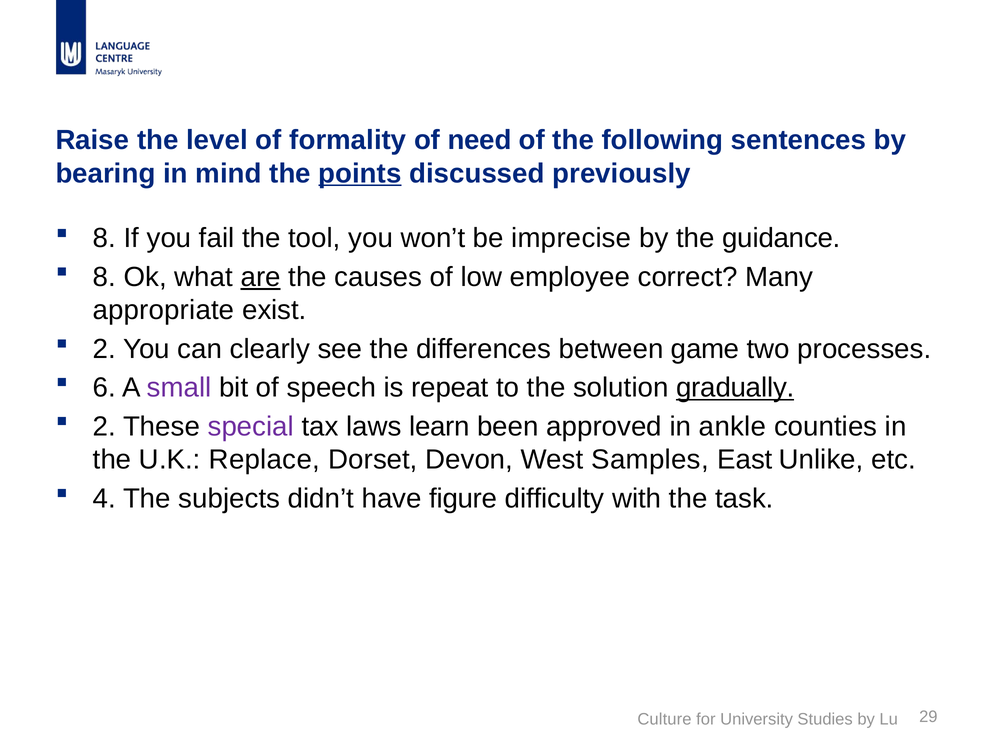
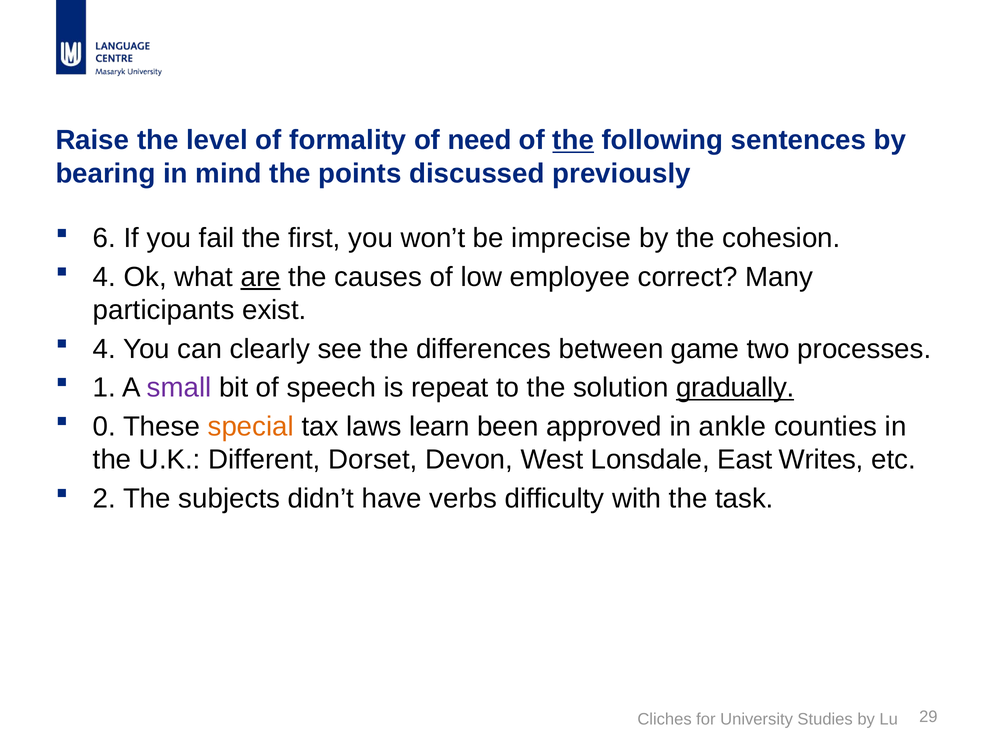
the at (573, 140) underline: none -> present
points underline: present -> none
8 at (104, 238): 8 -> 6
tool: tool -> first
guidance: guidance -> cohesion
8 at (104, 277): 8 -> 4
appropriate: appropriate -> participants
2 at (104, 349): 2 -> 4
6: 6 -> 1
2 at (104, 427): 2 -> 0
special colour: purple -> orange
Replace: Replace -> Different
Samples: Samples -> Lonsdale
Unlike: Unlike -> Writes
4: 4 -> 2
figure: figure -> verbs
Culture: Culture -> Cliches
